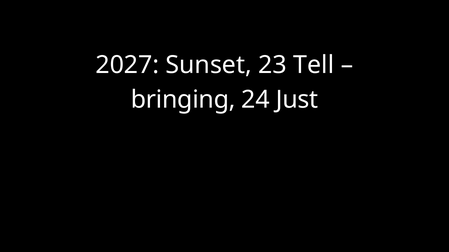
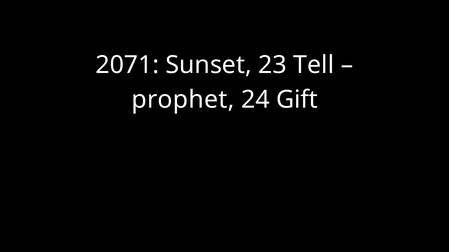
2027: 2027 -> 2071
bringing: bringing -> prophet
Just: Just -> Gift
